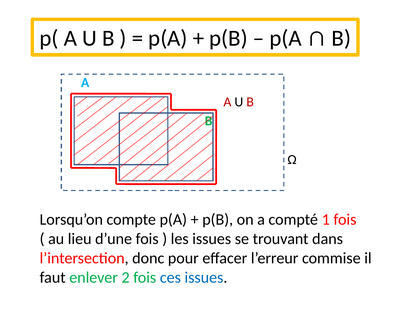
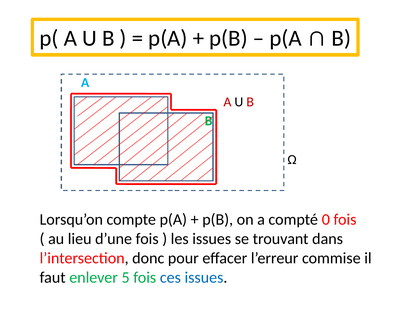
1: 1 -> 0
2: 2 -> 5
